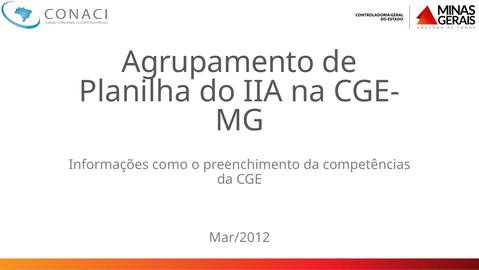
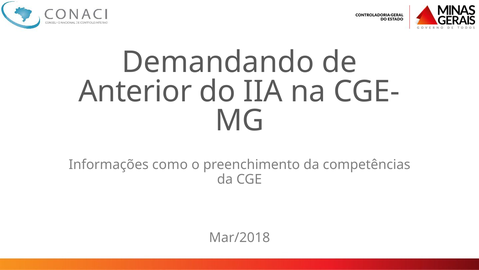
Agrupamento: Agrupamento -> Demandando
Planilha: Planilha -> Anterior
Mar/2012: Mar/2012 -> Mar/2018
